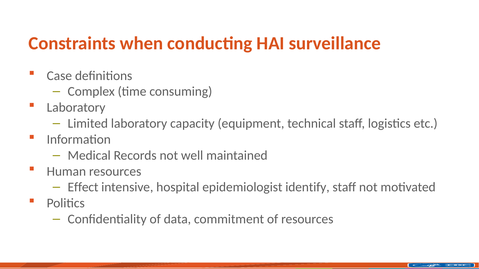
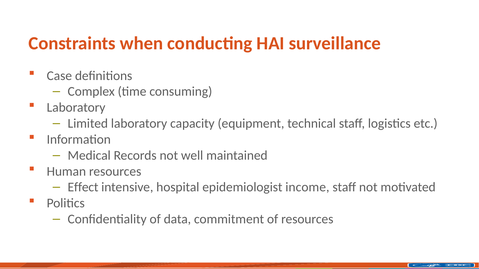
identify: identify -> income
